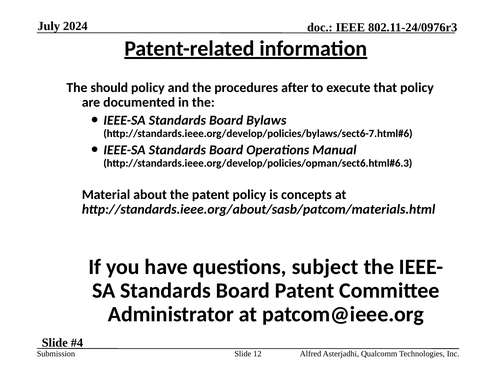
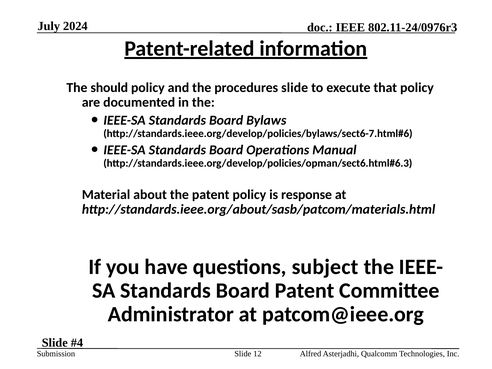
procedures after: after -> slide
concepts: concepts -> response
